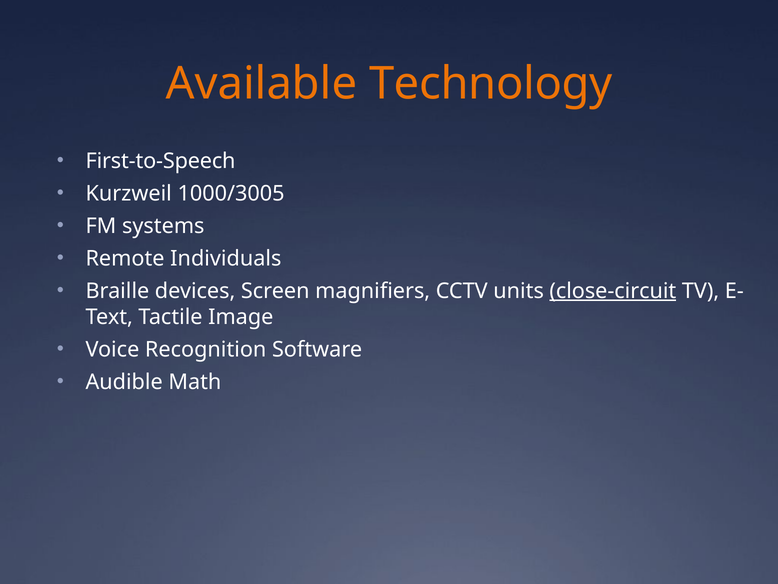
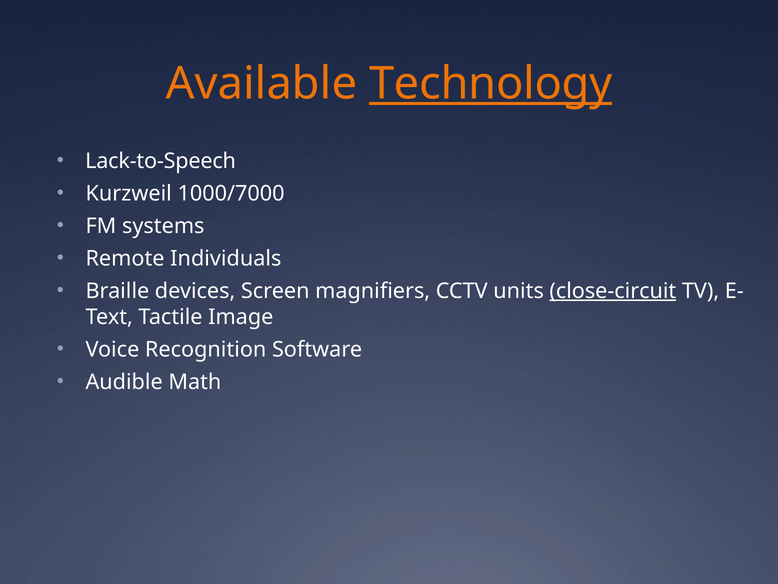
Technology underline: none -> present
First-to-Speech: First-to-Speech -> Lack-to-Speech
1000/3005: 1000/3005 -> 1000/7000
